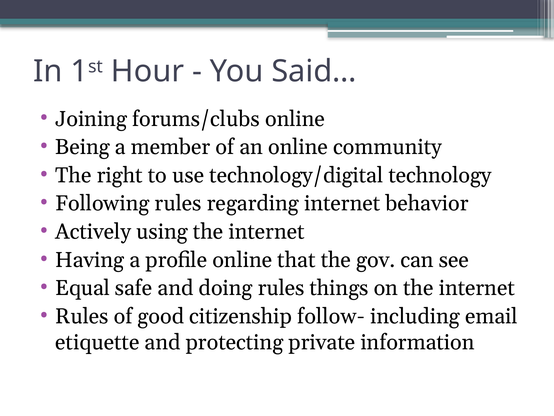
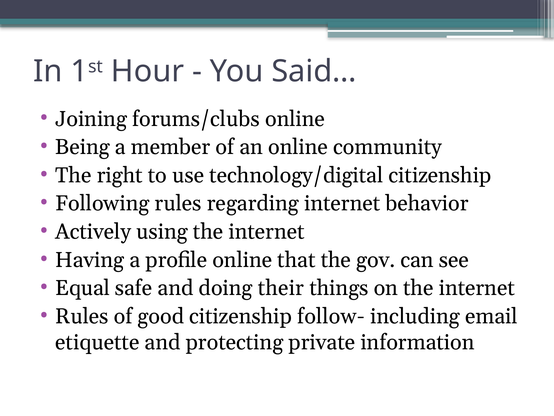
technology/digital technology: technology -> citizenship
doing rules: rules -> their
